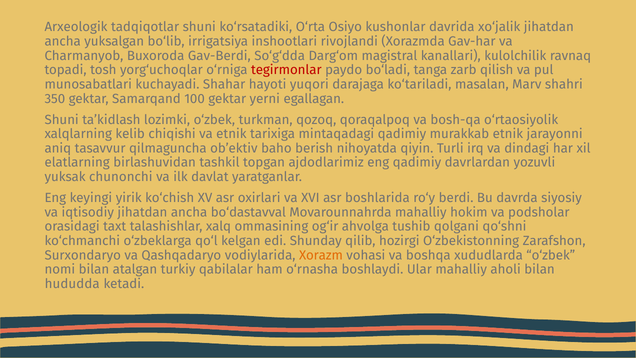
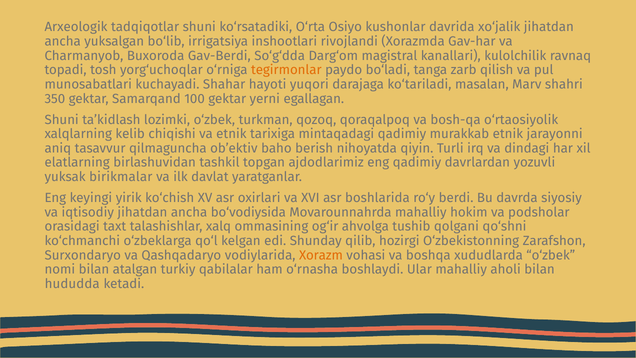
tegirmonlar colour: red -> orange
chunonchi: chunonchi -> birikmalar
bo‘dastavval: bo‘dastavval -> bo‘vodiysida
